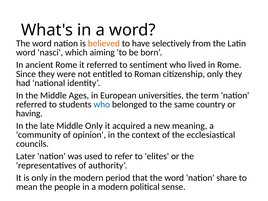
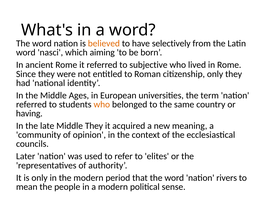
sentiment: sentiment -> subjective
who at (102, 104) colour: blue -> orange
Middle Only: Only -> They
share: share -> rivers
